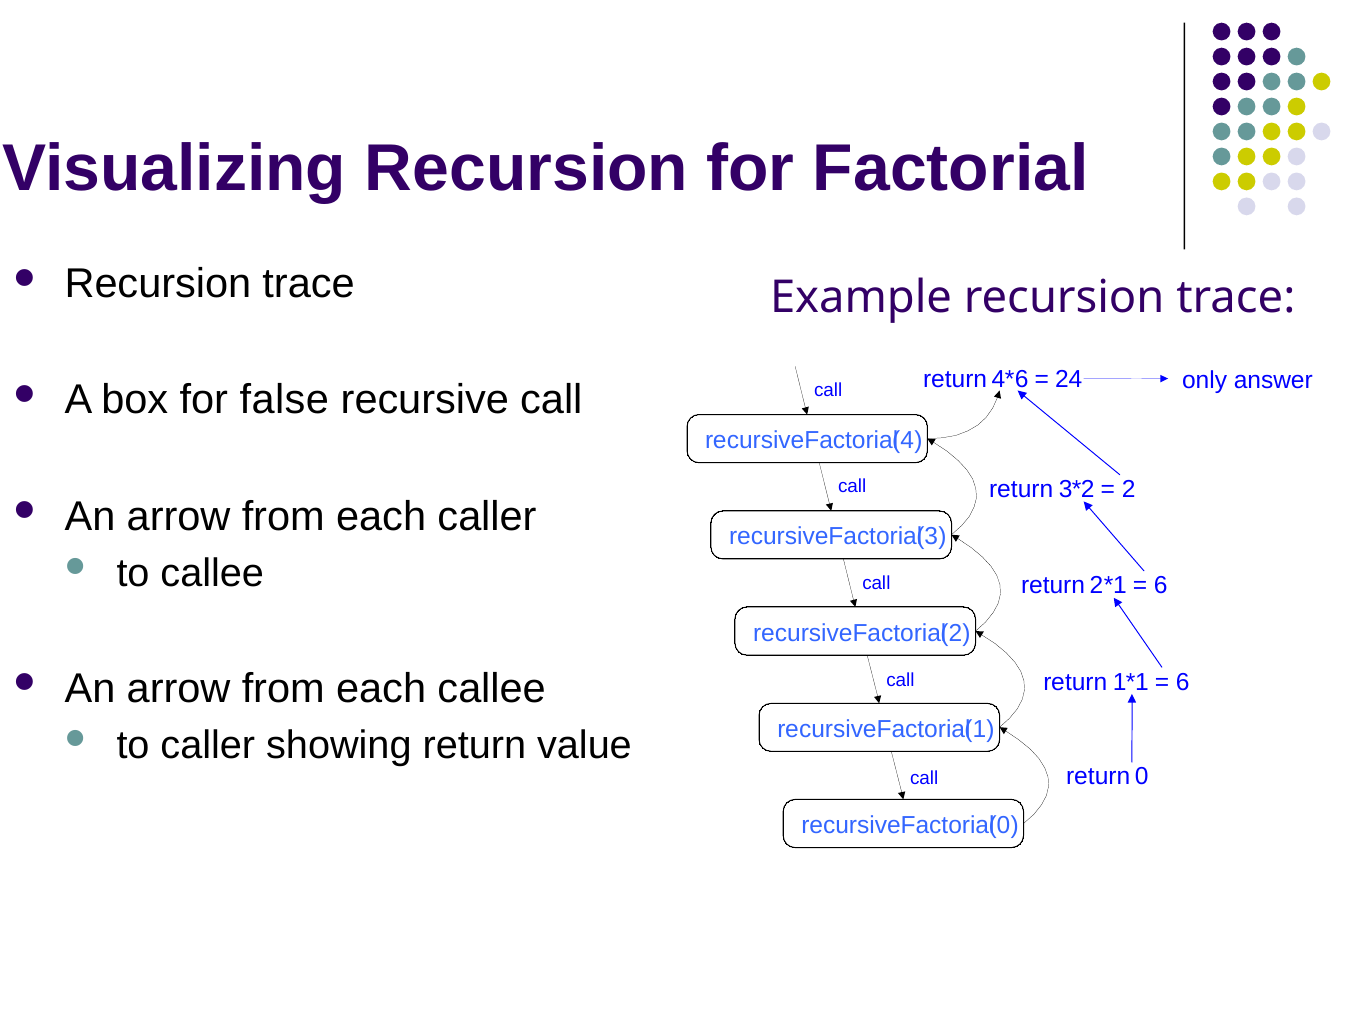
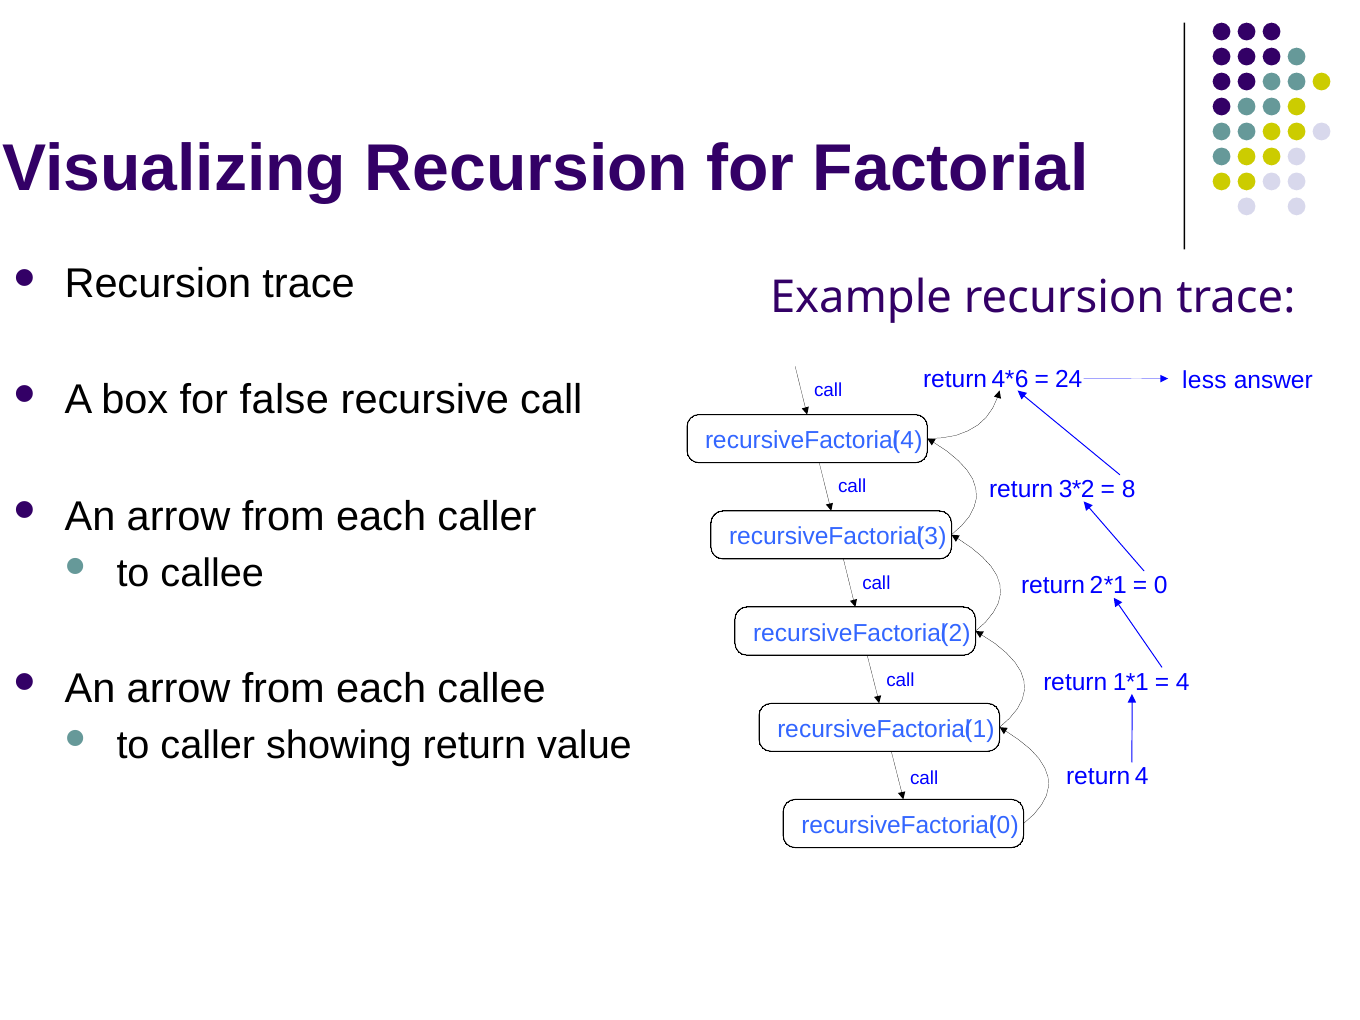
only: only -> less
2 at (1129, 490): 2 -> 8
6 at (1161, 586): 6 -> 0
6 at (1183, 682): 6 -> 4
return 0: 0 -> 4
